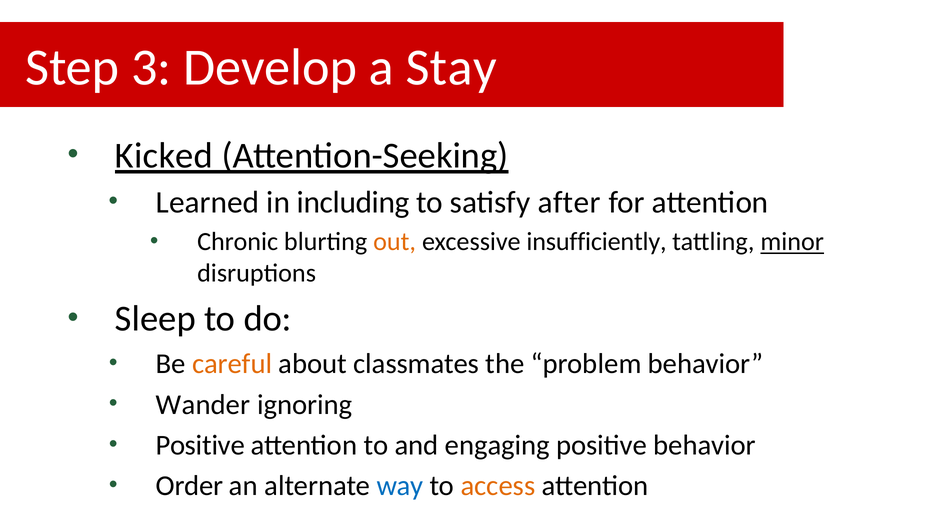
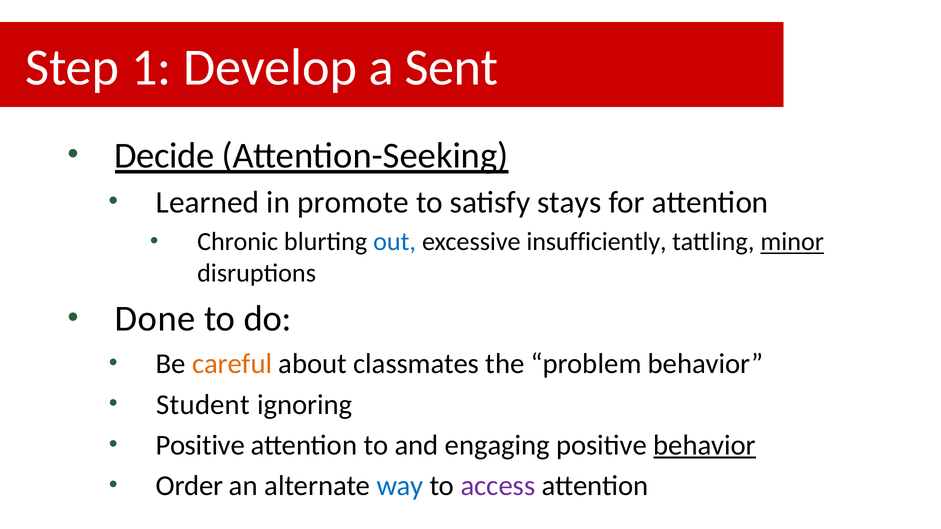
3: 3 -> 1
Stay: Stay -> Sent
Kicked: Kicked -> Decide
including: including -> promote
after: after -> stays
out colour: orange -> blue
Sleep: Sleep -> Done
Wander: Wander -> Student
behavior at (705, 446) underline: none -> present
access colour: orange -> purple
